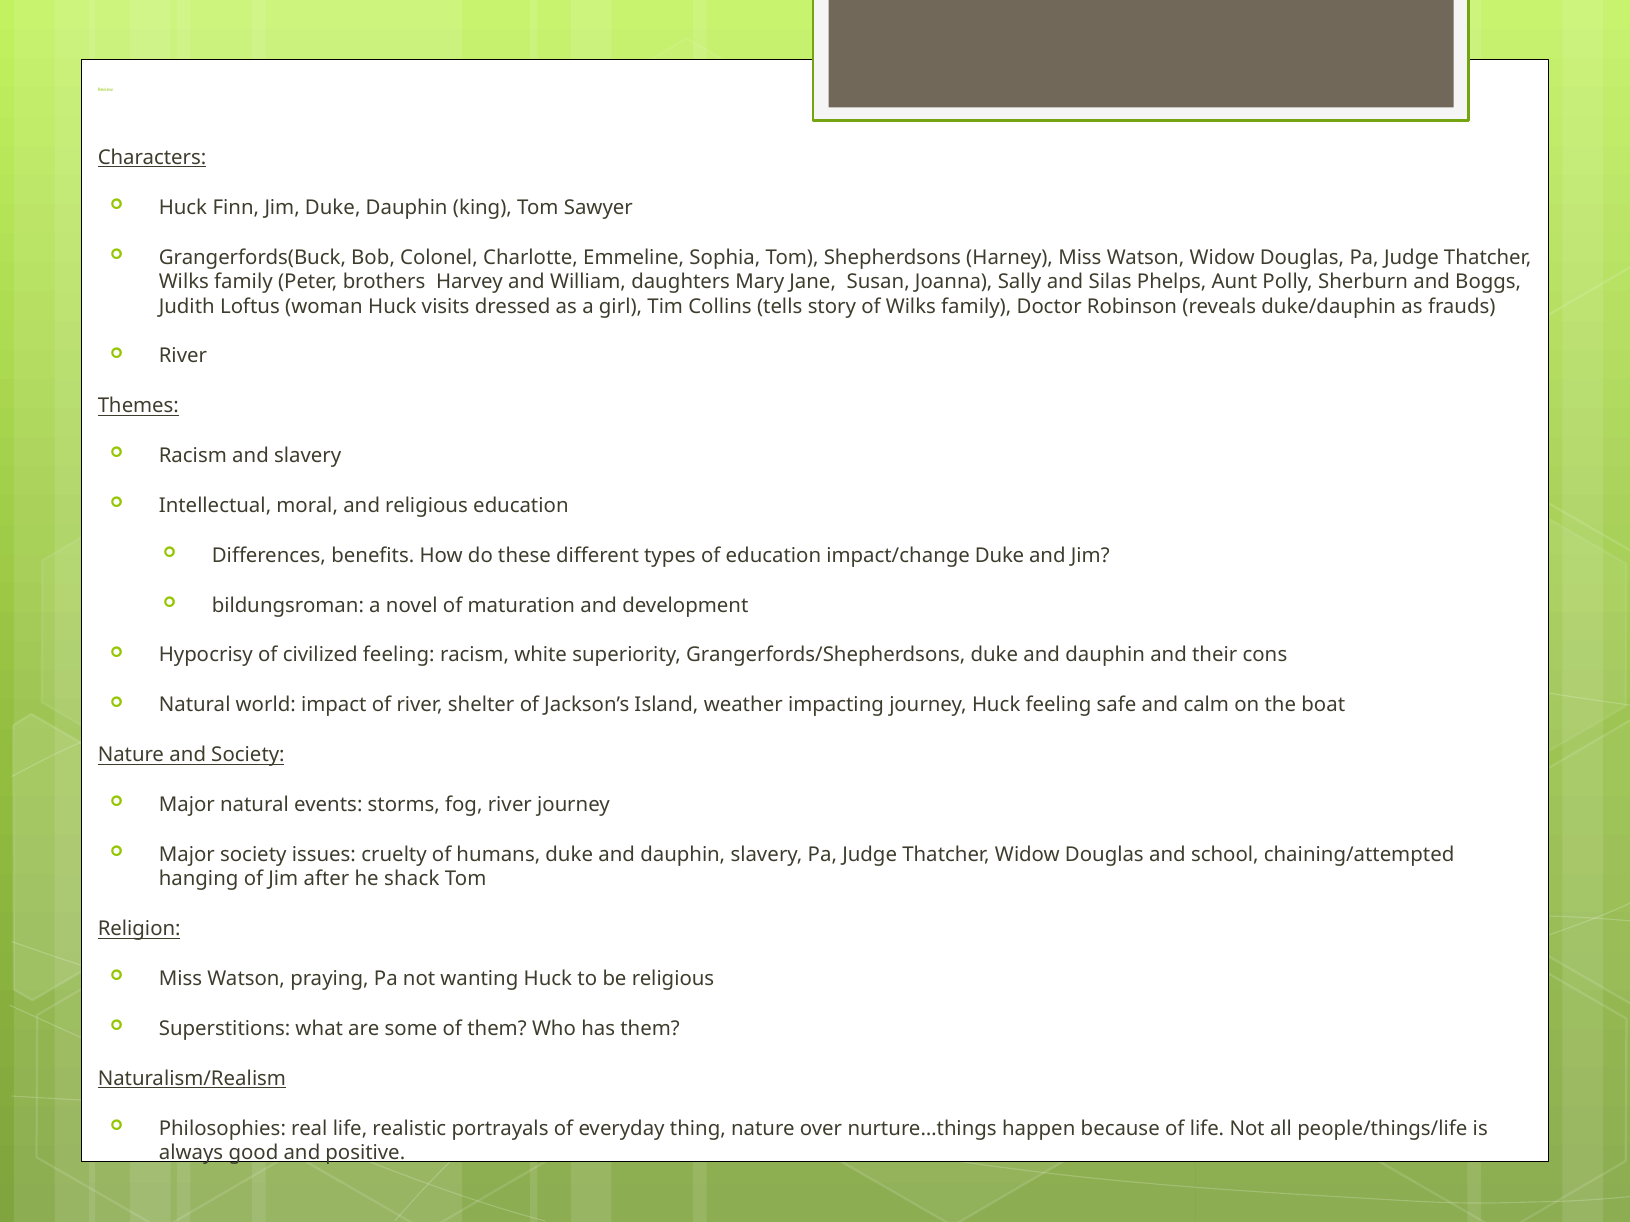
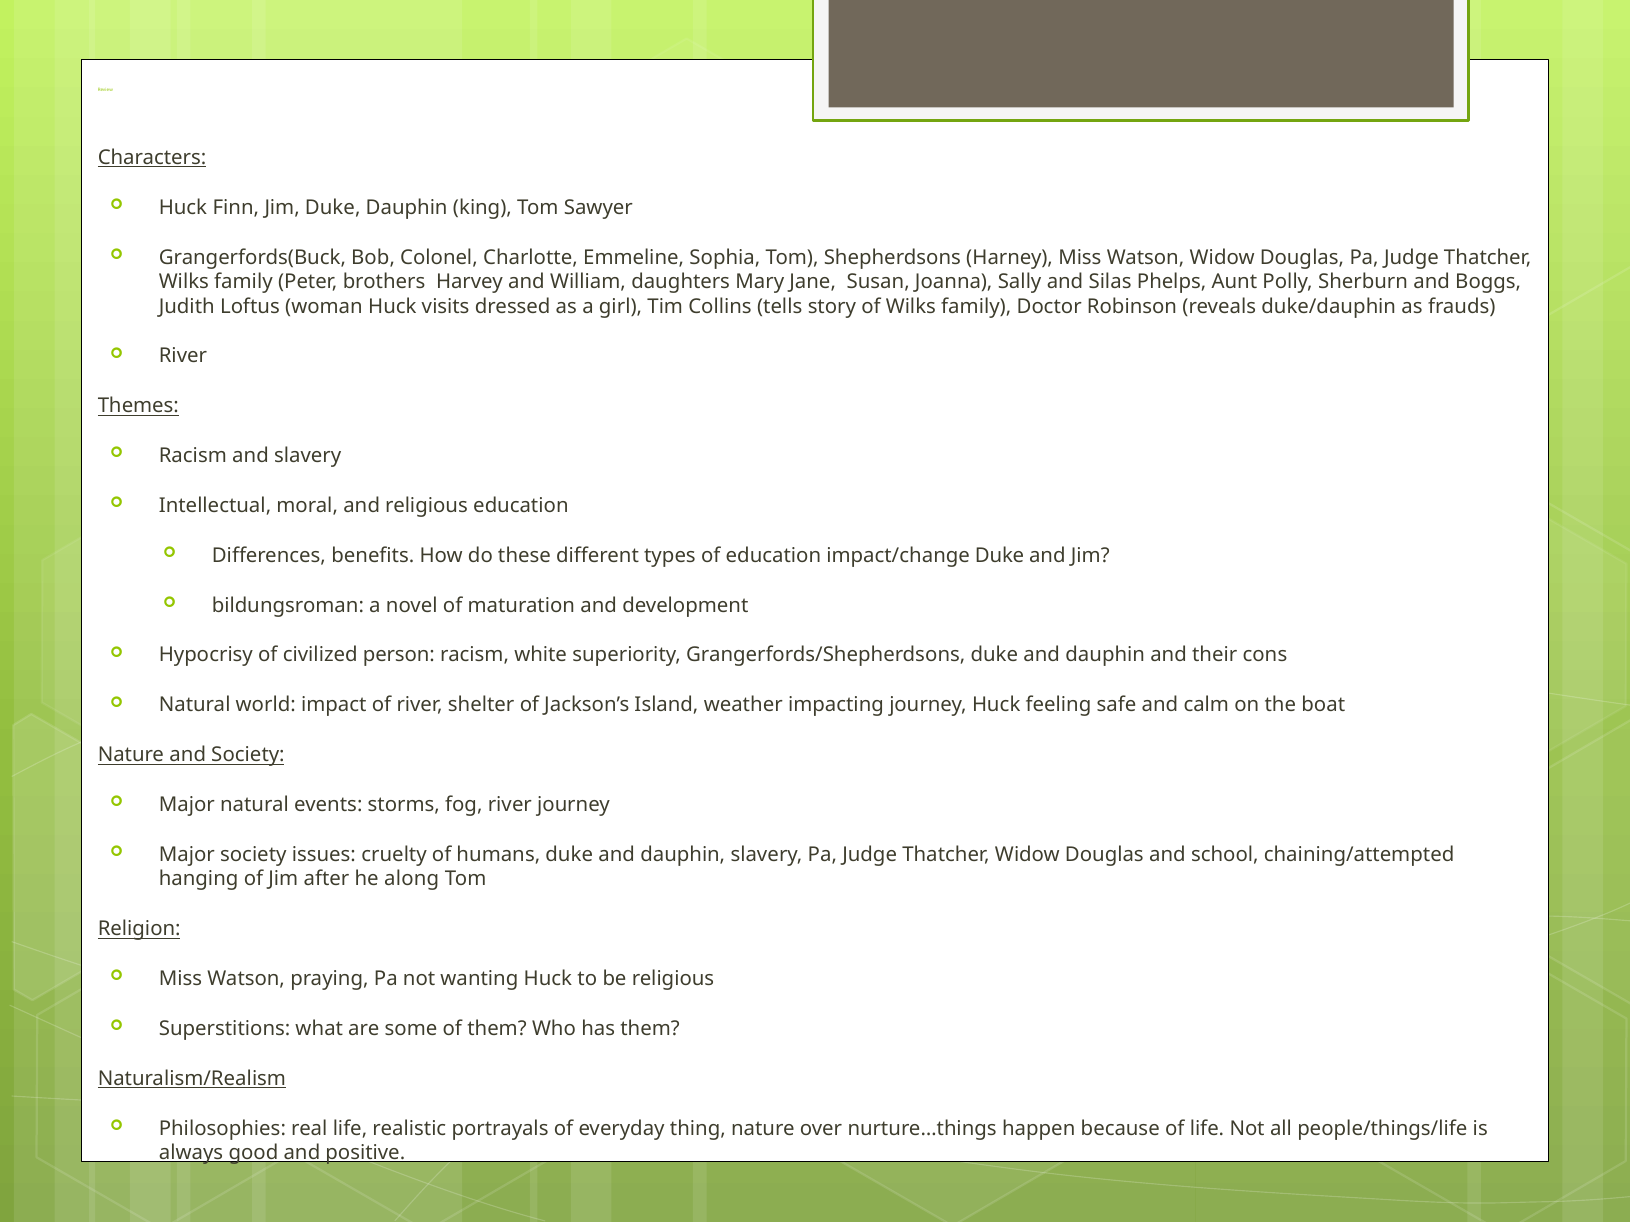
civilized feeling: feeling -> person
shack: shack -> along
